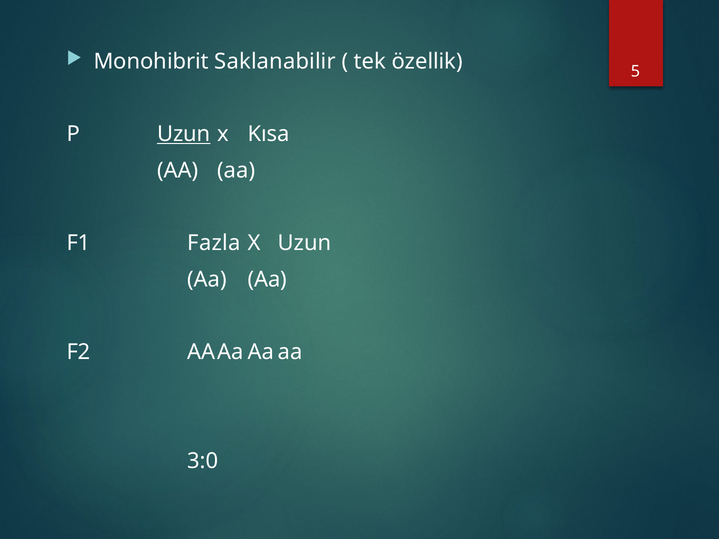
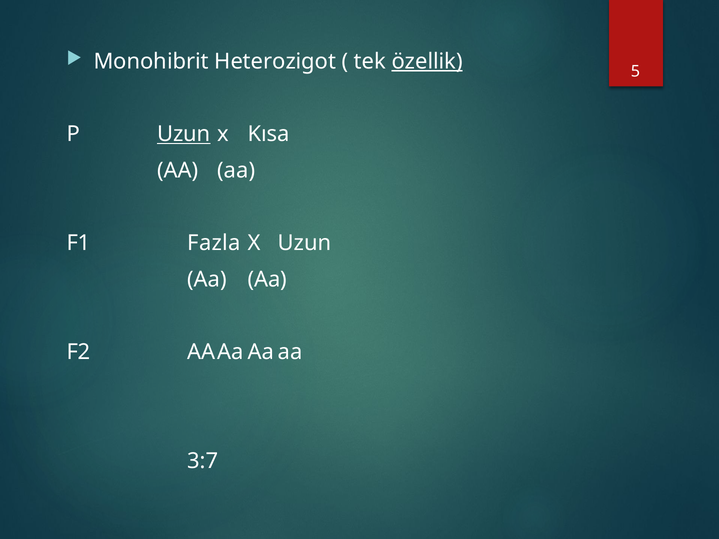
Saklanabilir: Saklanabilir -> Heterozigot
özellik underline: none -> present
3:0: 3:0 -> 3:7
